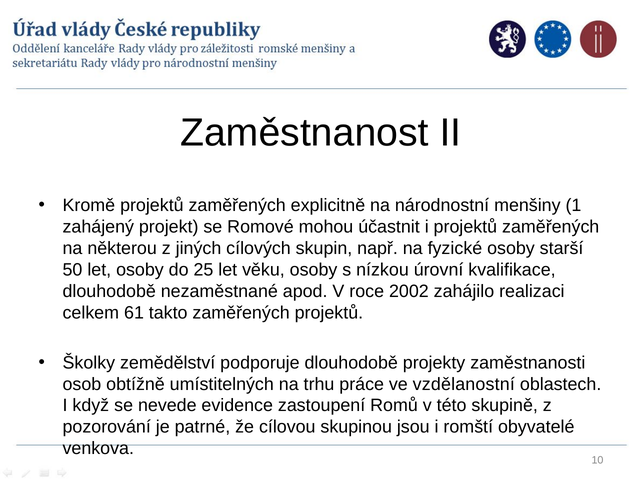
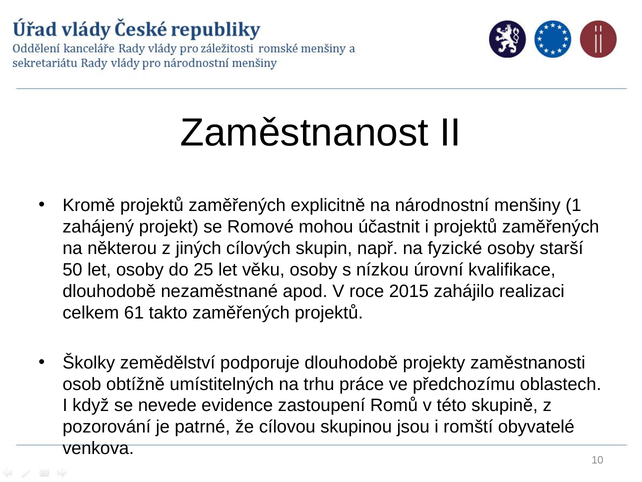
2002: 2002 -> 2015
vzdělanostní: vzdělanostní -> předchozímu
